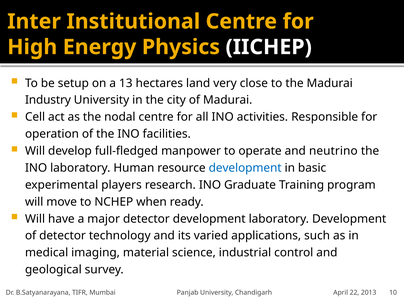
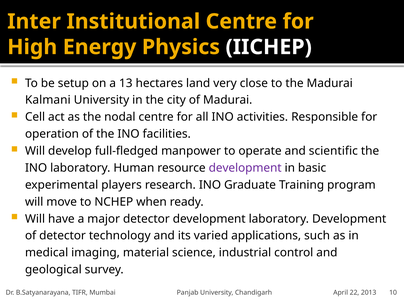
Industry: Industry -> Kalmani
neutrino: neutrino -> scientific
development at (245, 168) colour: blue -> purple
